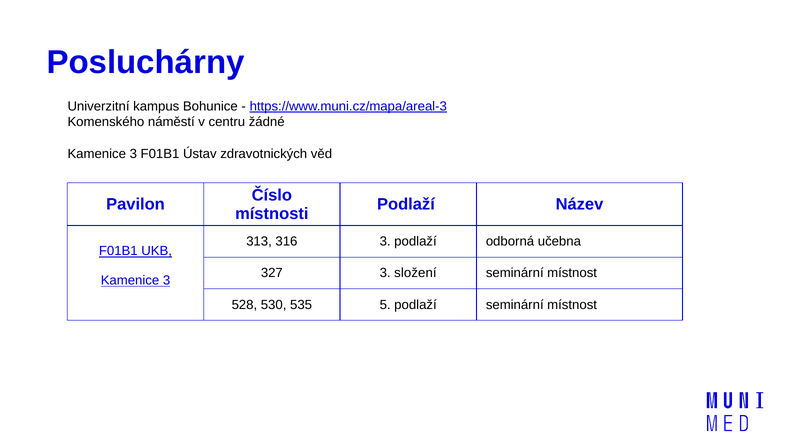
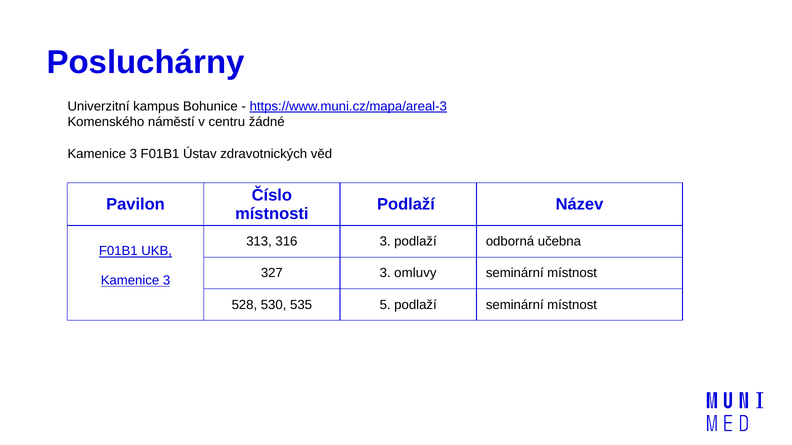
složení: složení -> omluvy
